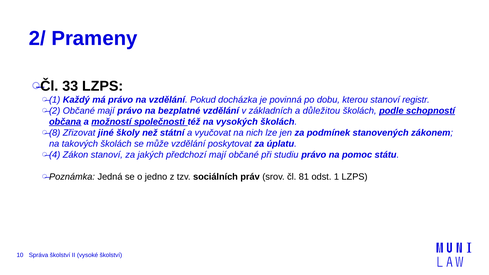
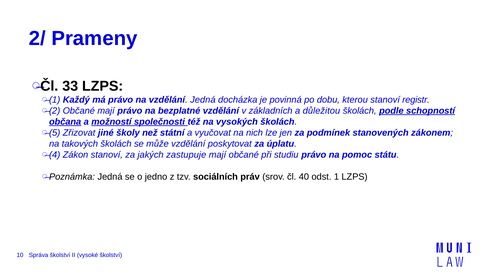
vzdělání Pokud: Pokud -> Jedná
8: 8 -> 5
předchozí: předchozí -> zastupuje
81: 81 -> 40
